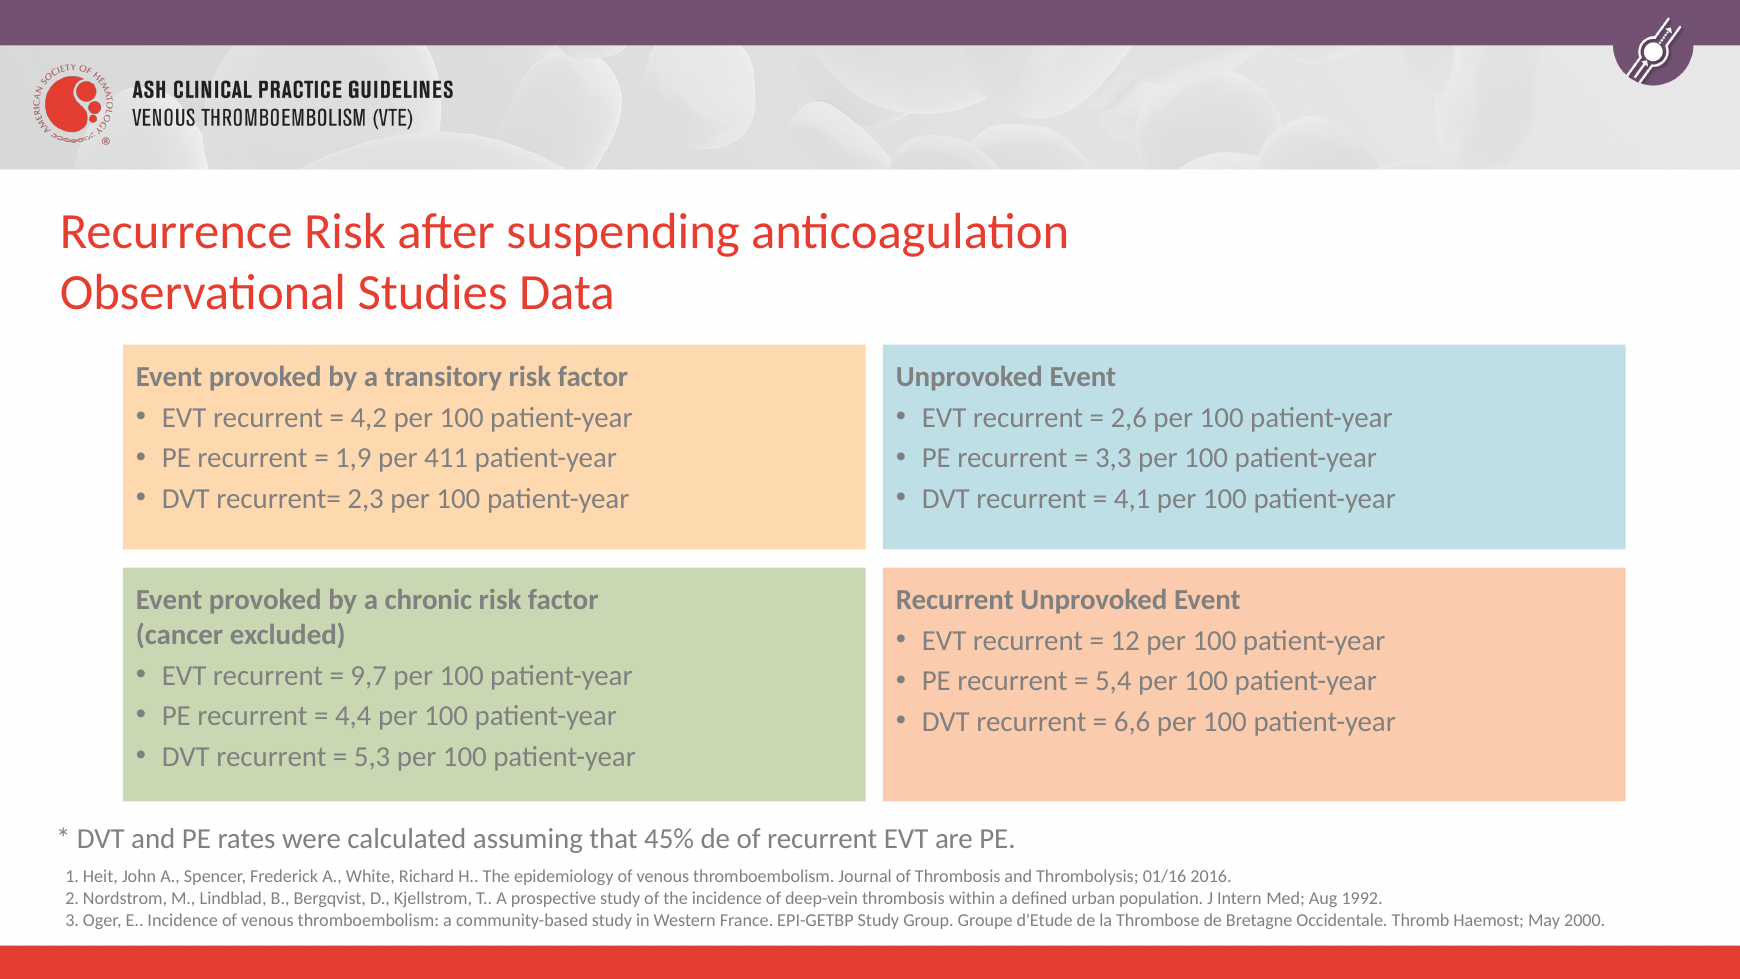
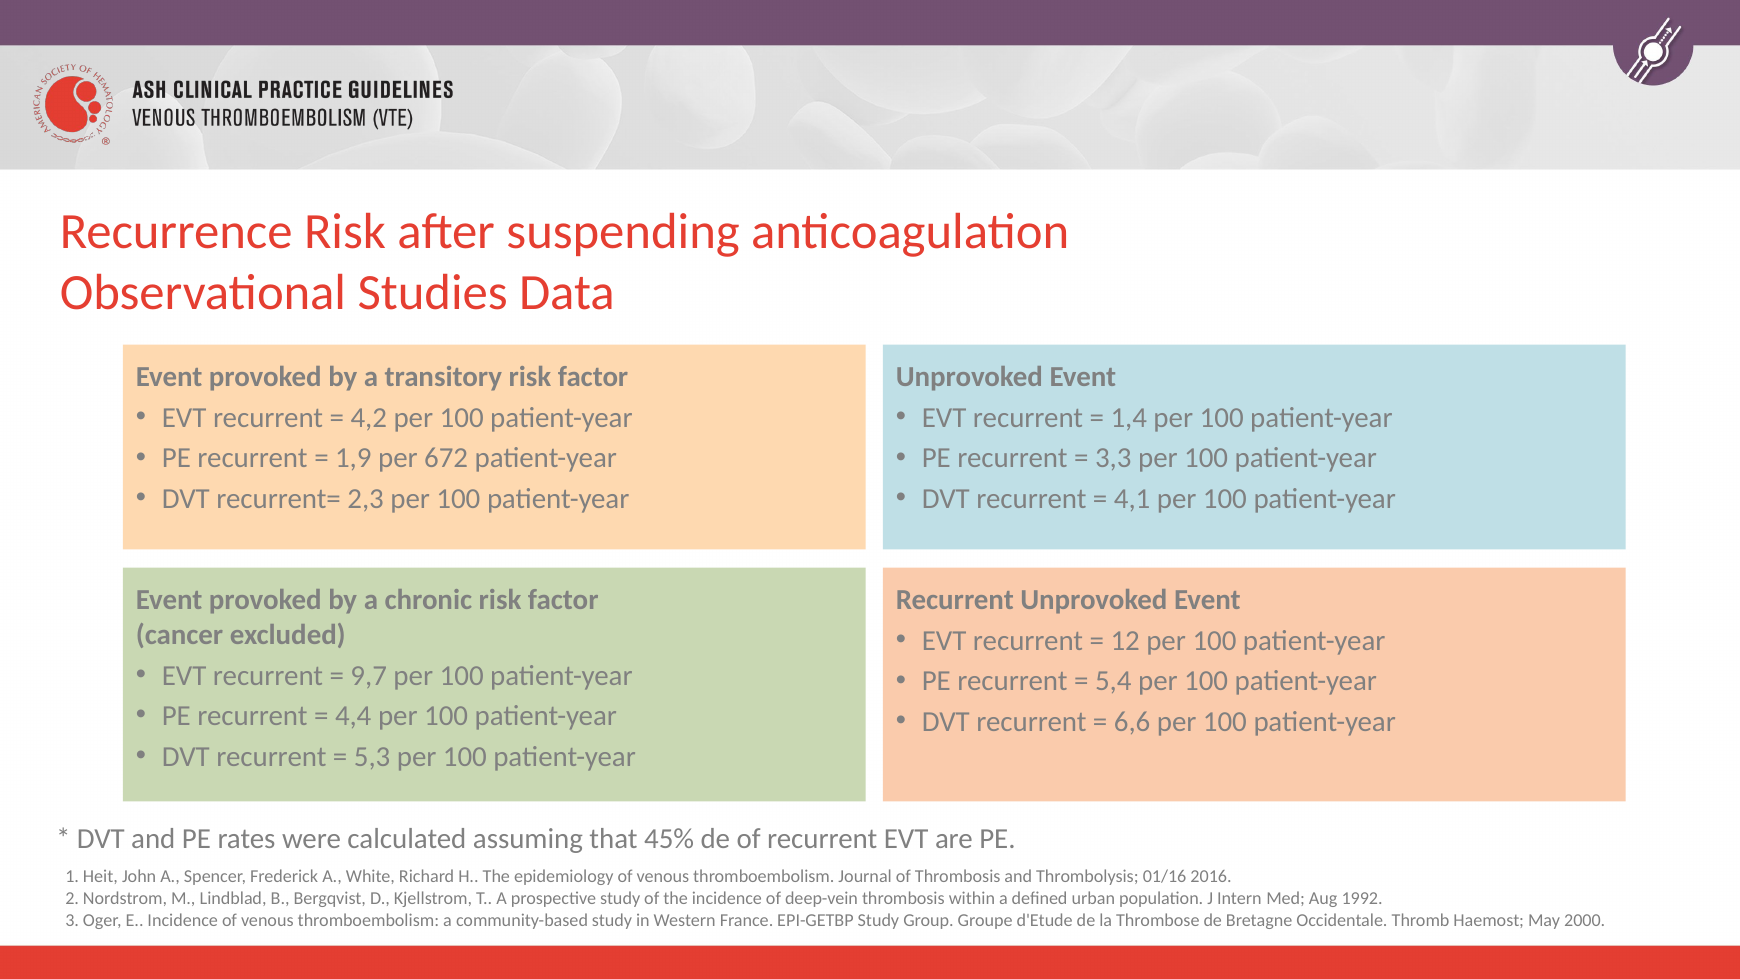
2,6: 2,6 -> 1,4
411: 411 -> 672
